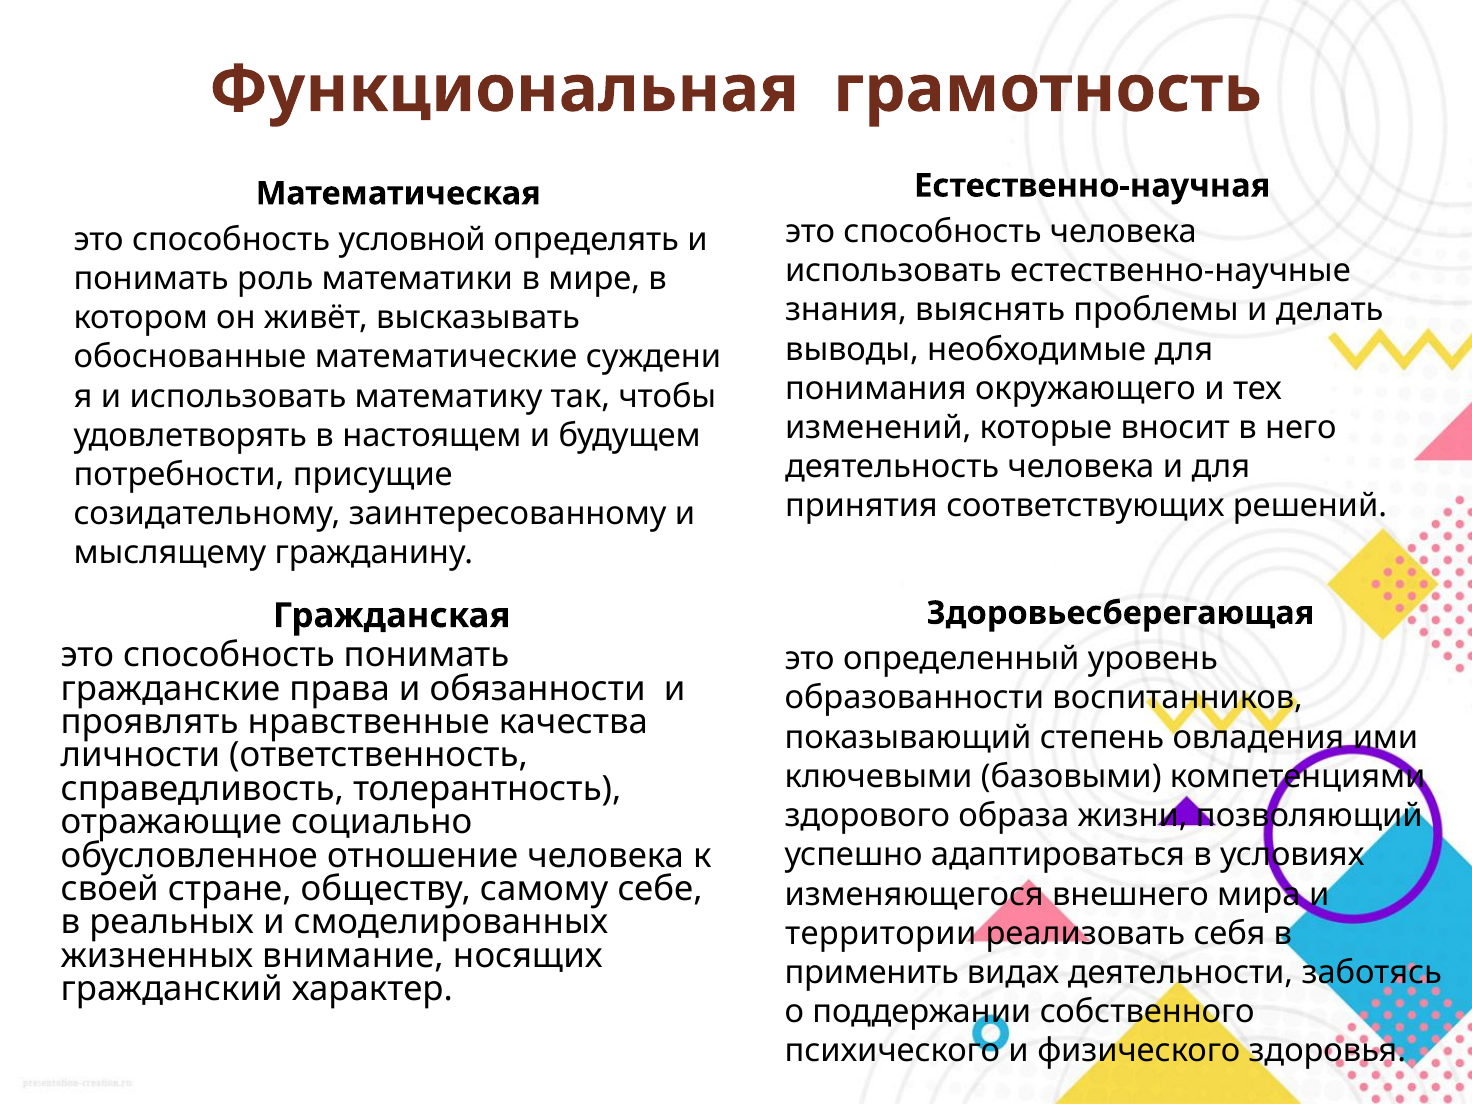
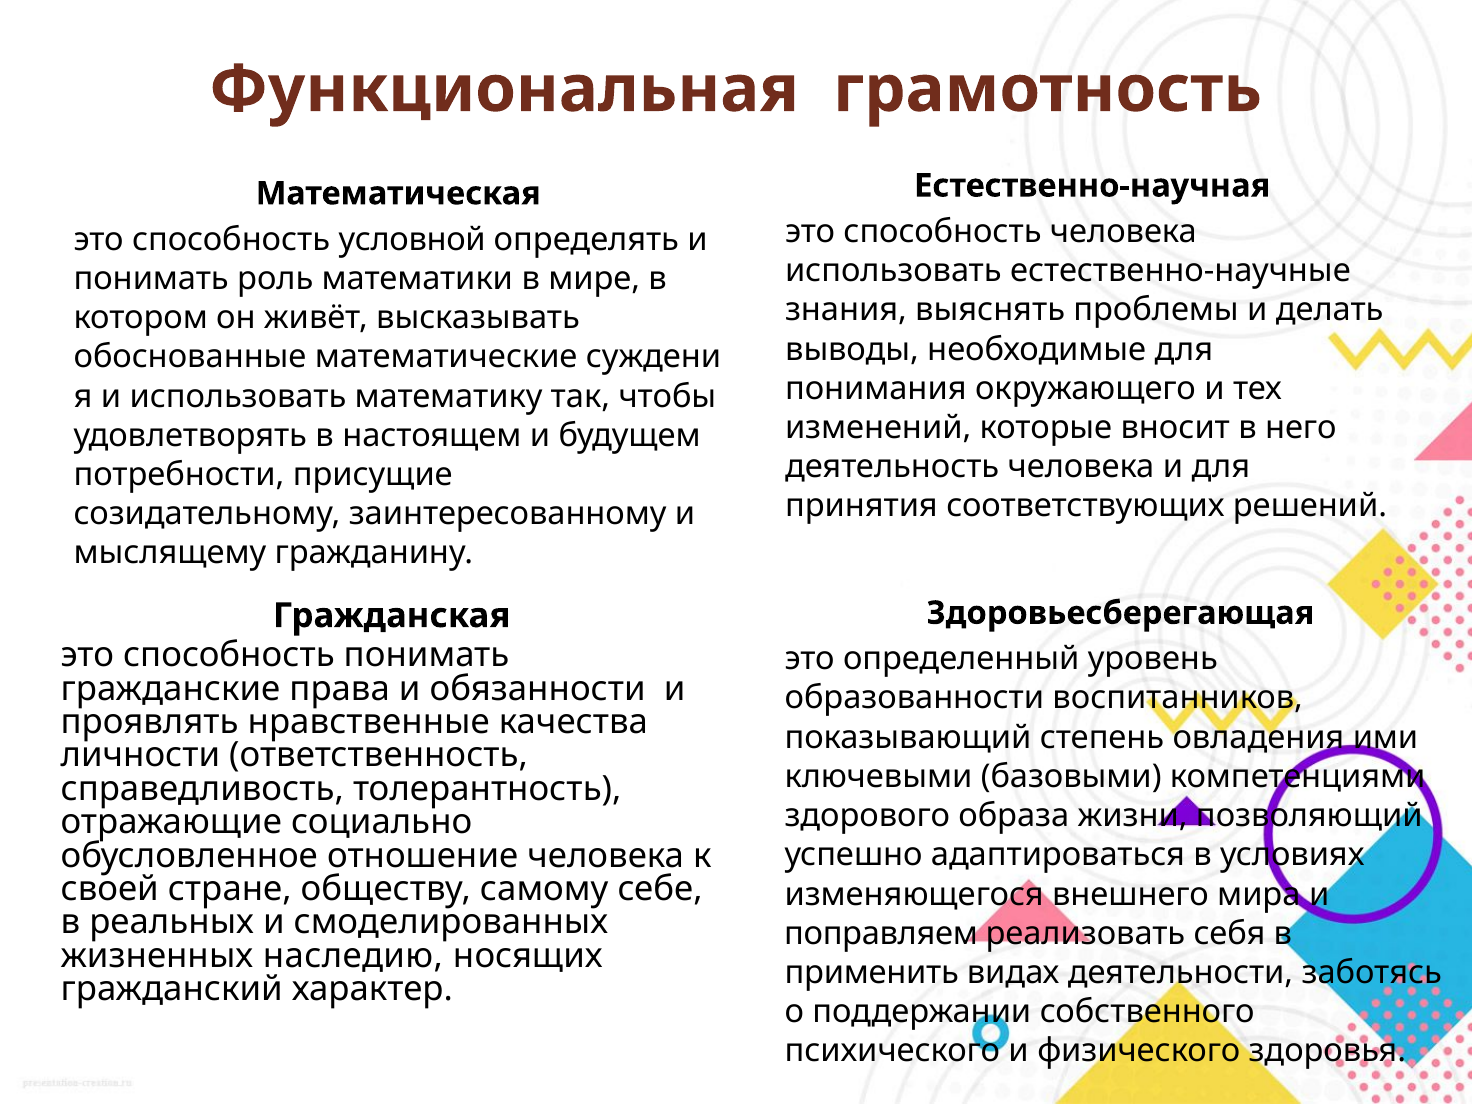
территории: территории -> поправляем
внимание: внимание -> наследию
